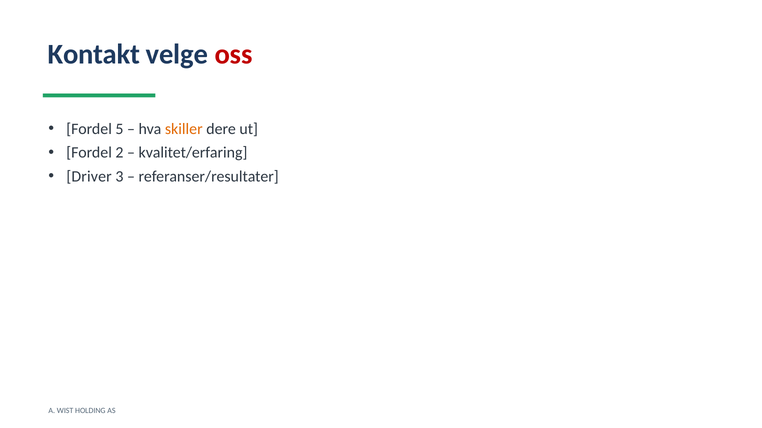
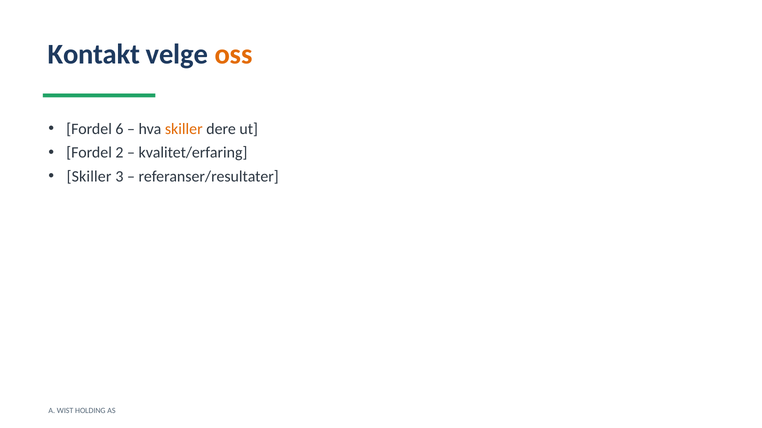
oss colour: red -> orange
5: 5 -> 6
Driver at (89, 177): Driver -> Skiller
